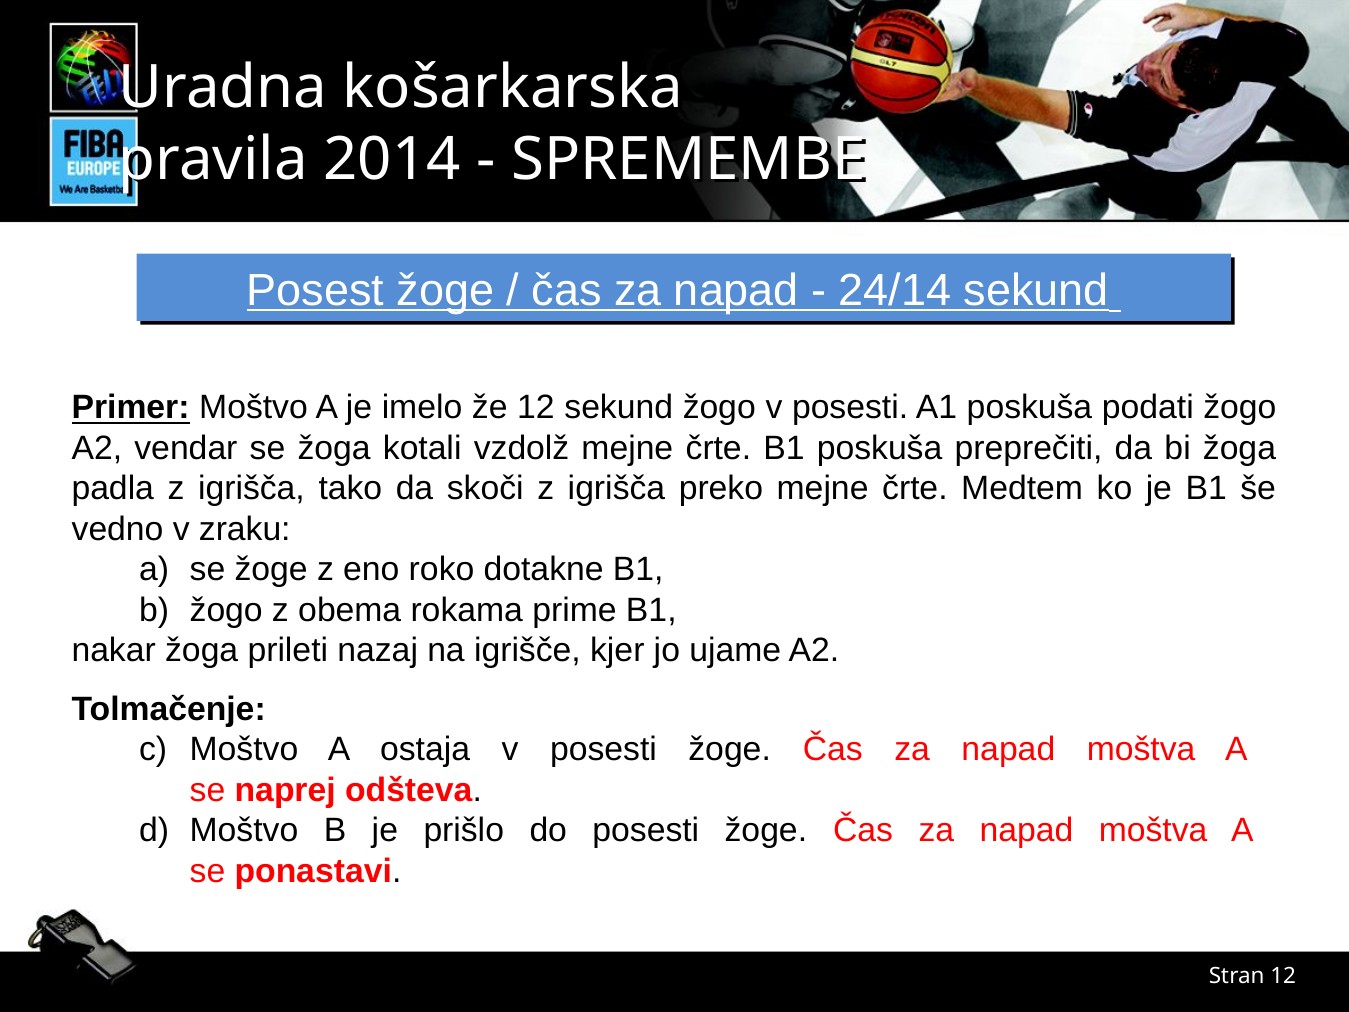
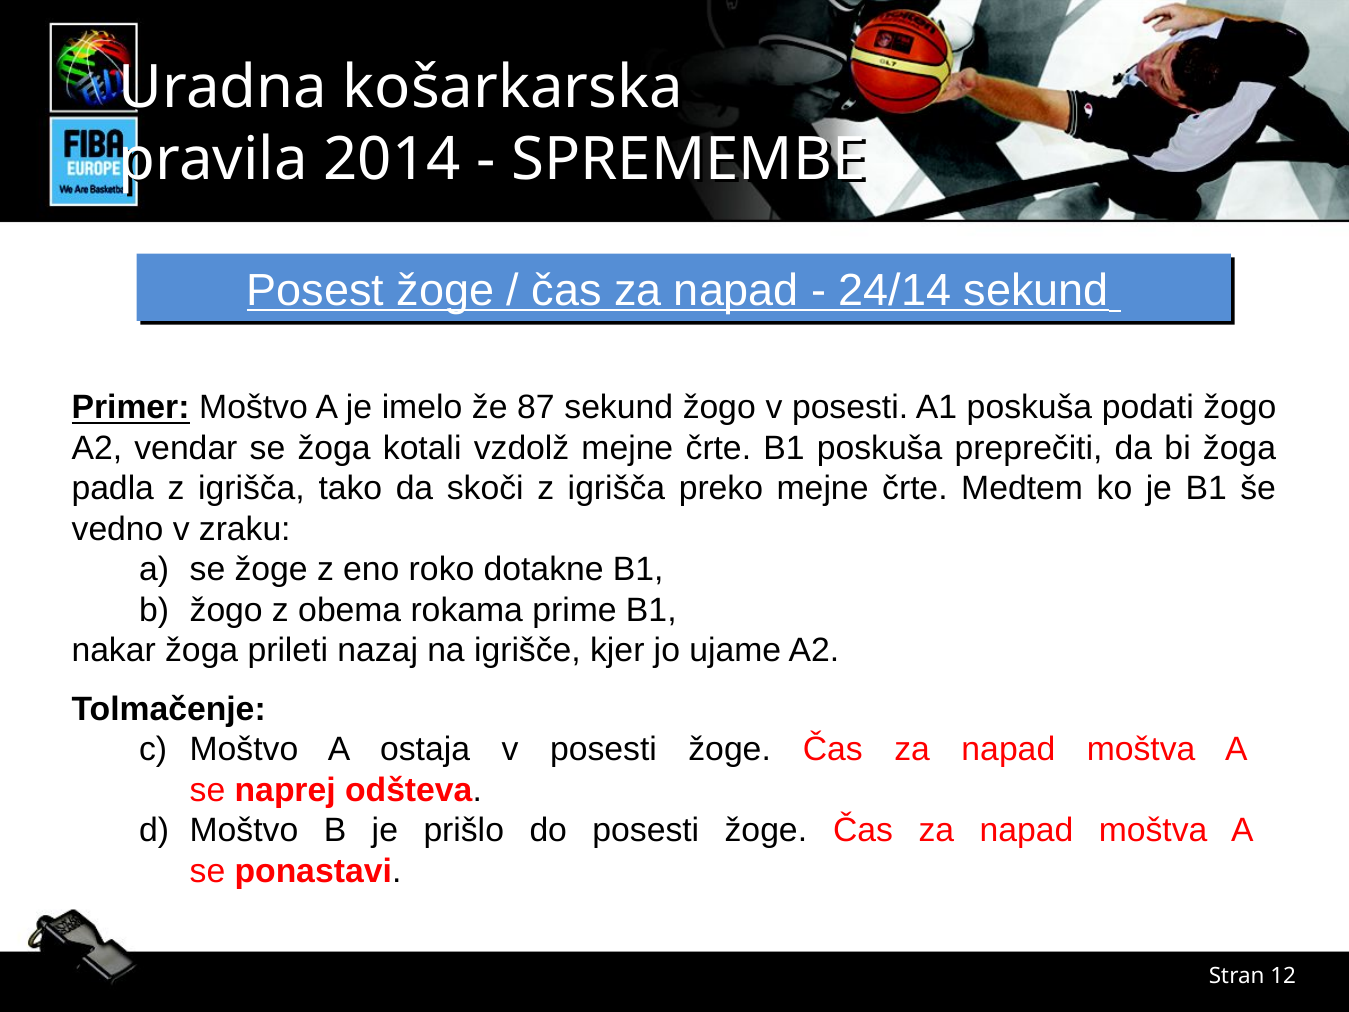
že 12: 12 -> 87
